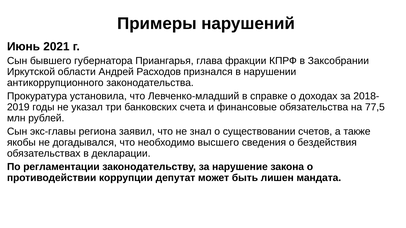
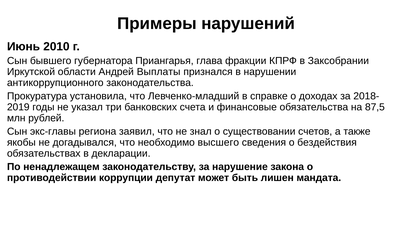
2021: 2021 -> 2010
Расходов: Расходов -> Выплаты
77,5: 77,5 -> 87,5
регламентации: регламентации -> ненадлежащем
